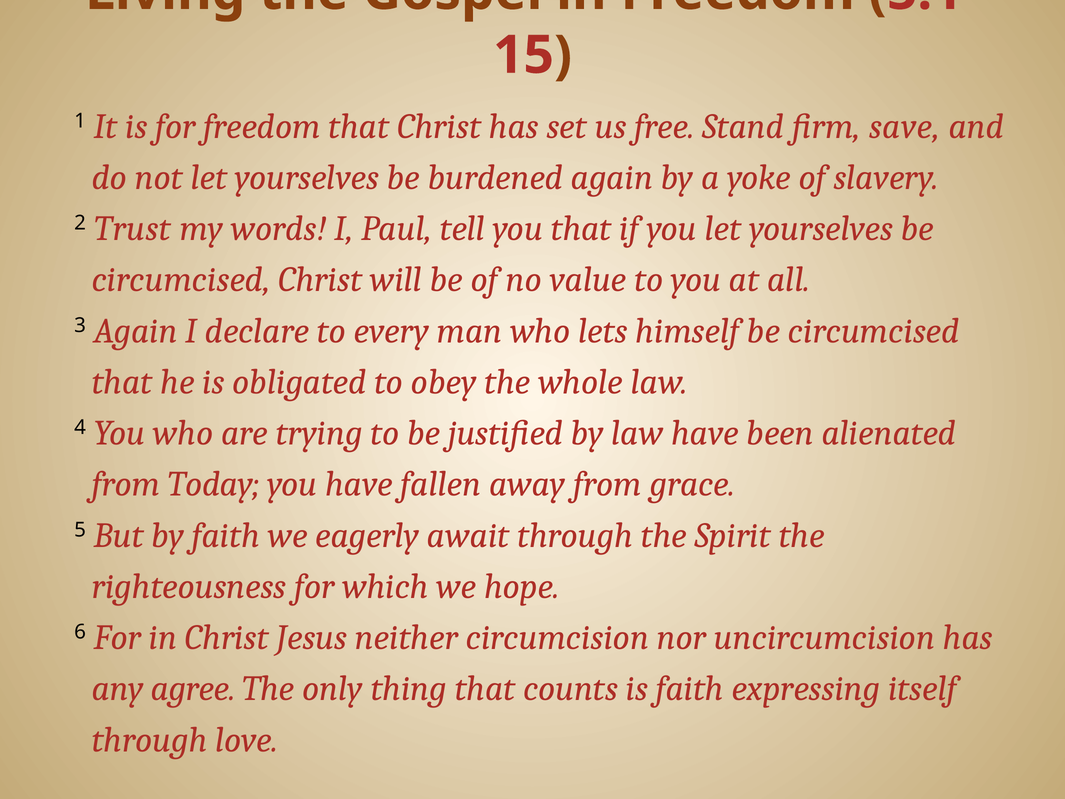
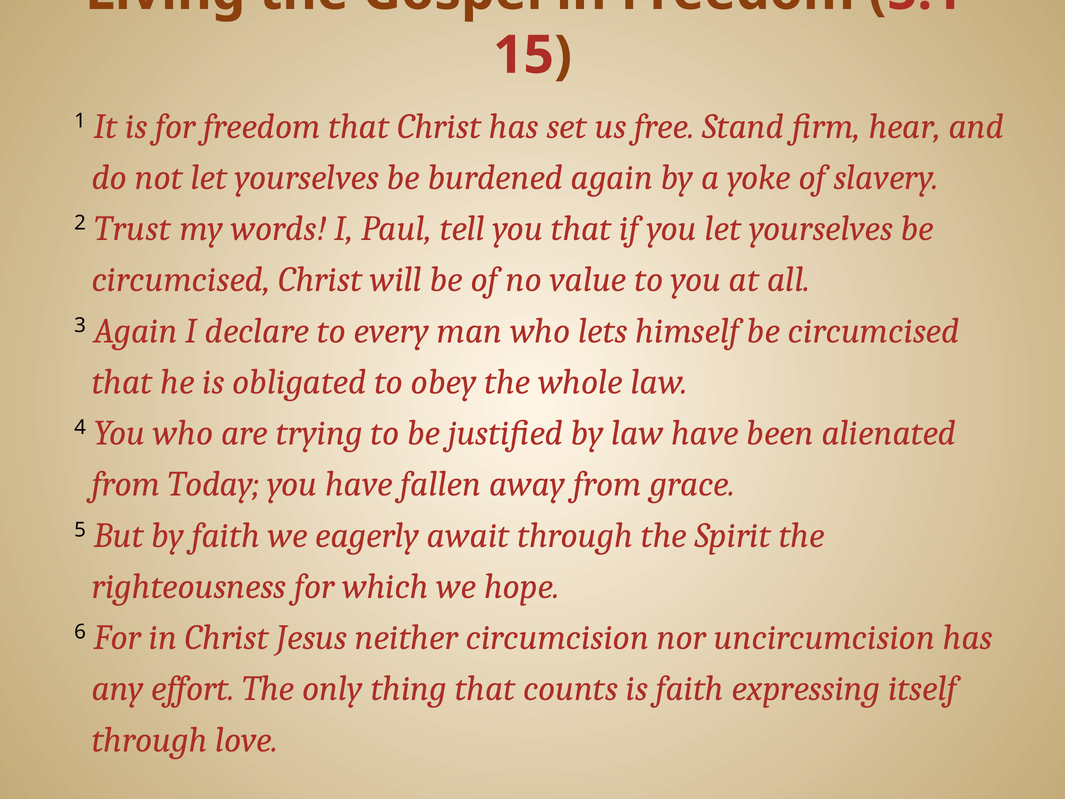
save: save -> hear
agree: agree -> effort
